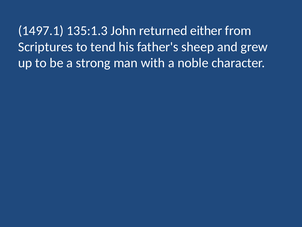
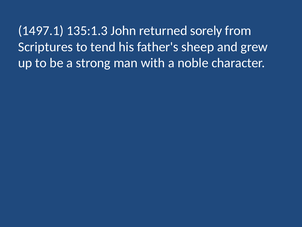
either: either -> sorely
